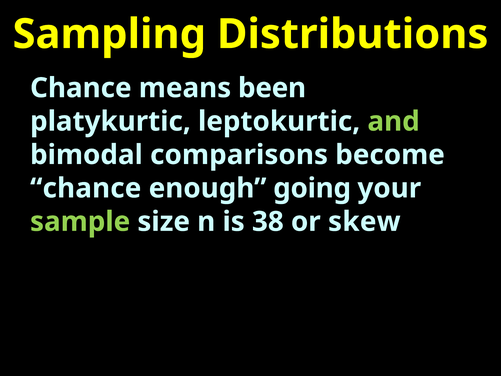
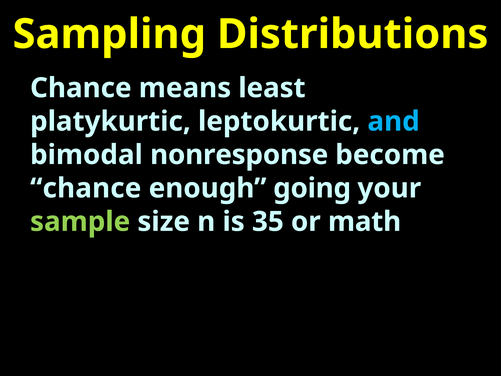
been: been -> least
and colour: light green -> light blue
comparisons: comparisons -> nonresponse
38: 38 -> 35
skew: skew -> math
